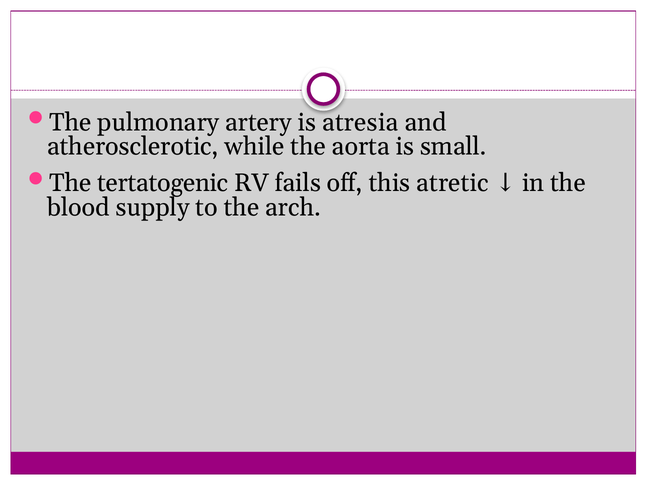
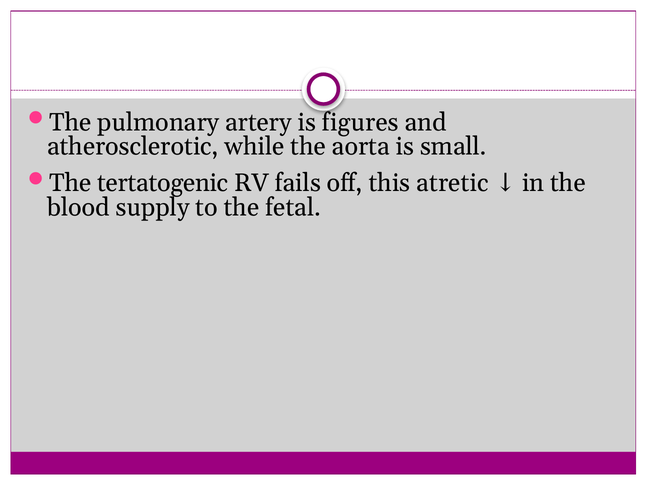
atresia: atresia -> figures
arch: arch -> fetal
